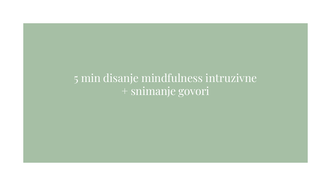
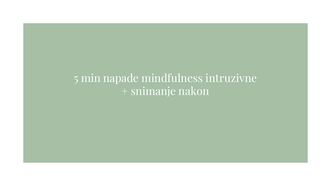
disanje: disanje -> napade
govori: govori -> nakon
